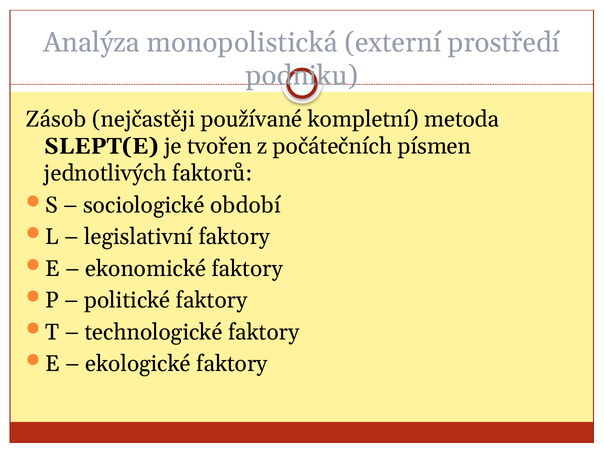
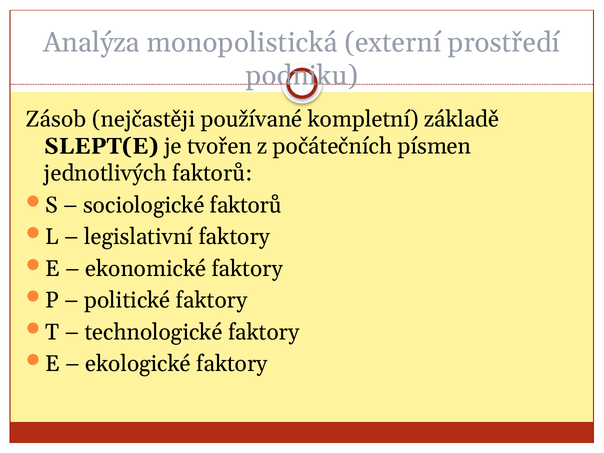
metoda: metoda -> základě
sociologické období: období -> faktorů
